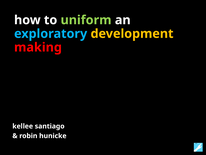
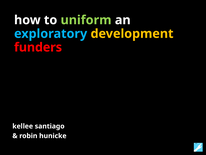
making: making -> funders
